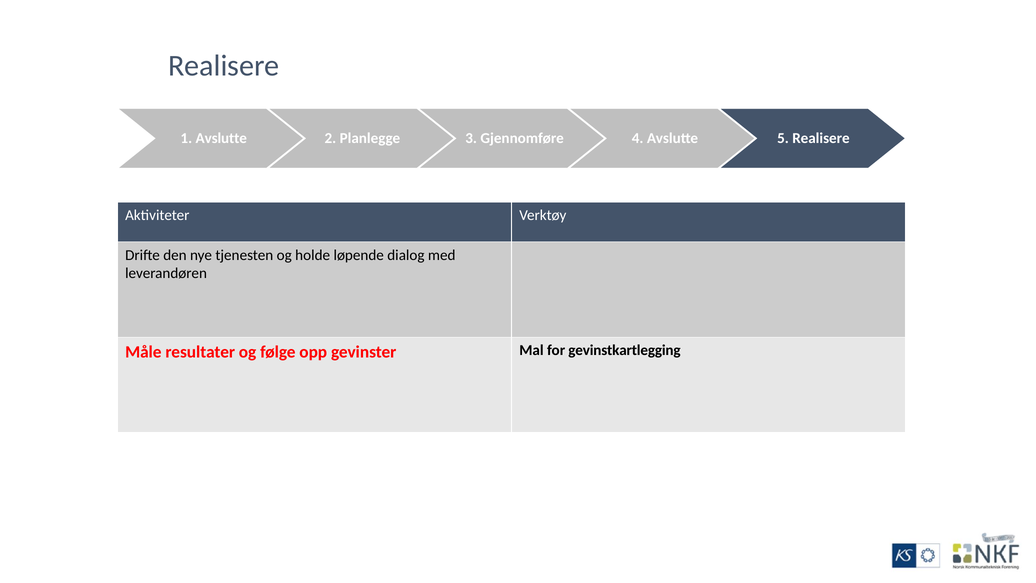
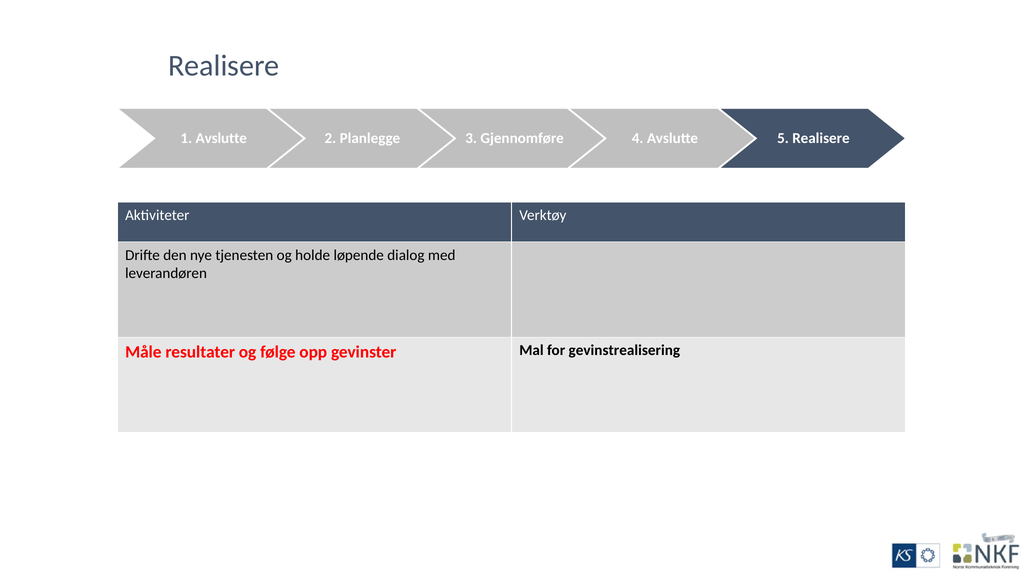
gevinstkartlegging: gevinstkartlegging -> gevinstrealisering
